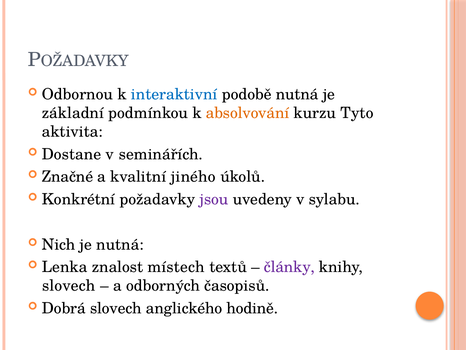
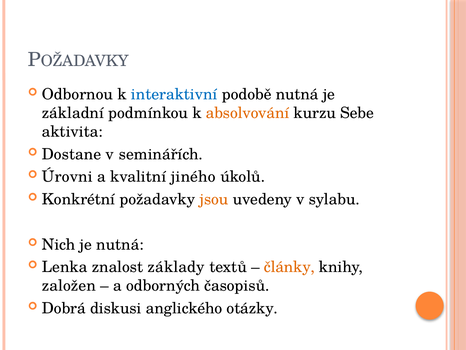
Tyto: Tyto -> Sebe
Značné: Značné -> Úrovni
jsou colour: purple -> orange
místech: místech -> základy
články colour: purple -> orange
slovech at (69, 285): slovech -> založen
Dobrá slovech: slovech -> diskusi
hodině: hodině -> otázky
